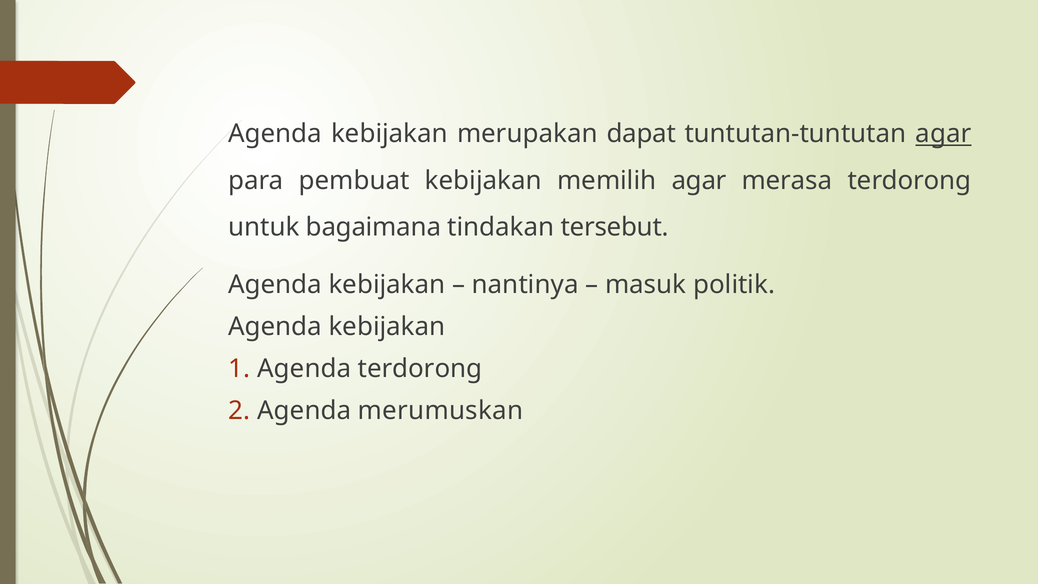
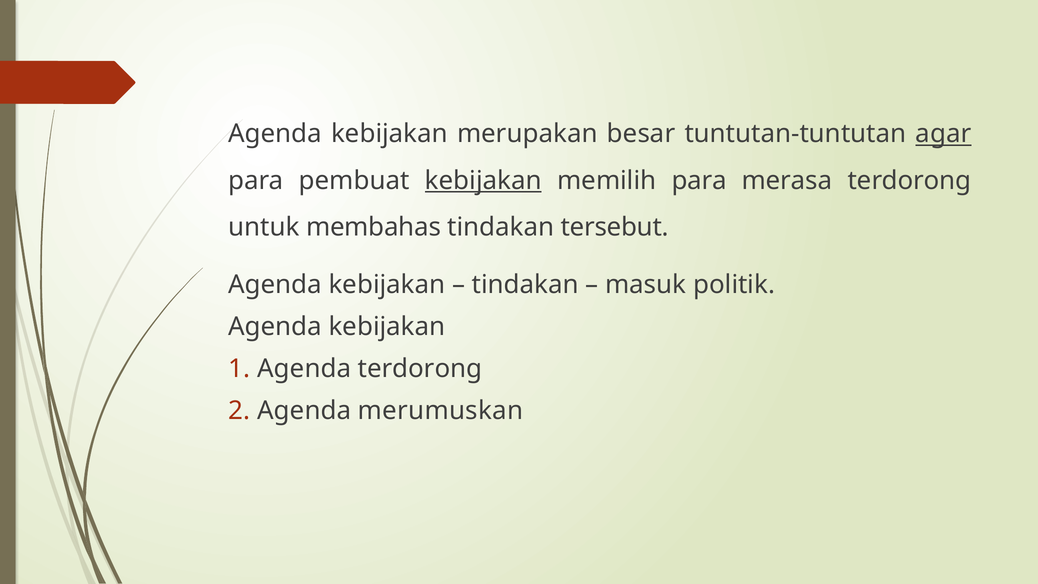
dapat: dapat -> besar
kebijakan at (483, 181) underline: none -> present
memilih agar: agar -> para
bagaimana: bagaimana -> membahas
nantinya at (525, 285): nantinya -> tindakan
